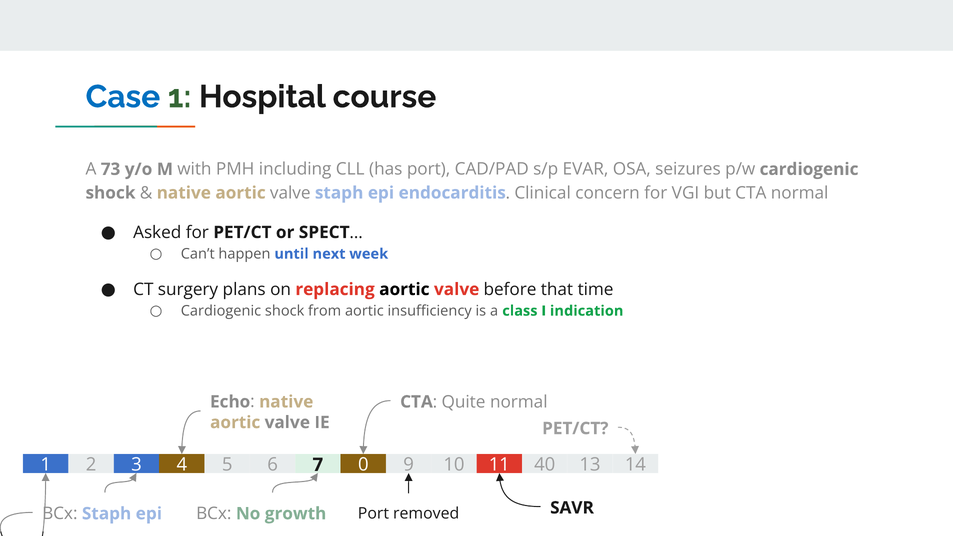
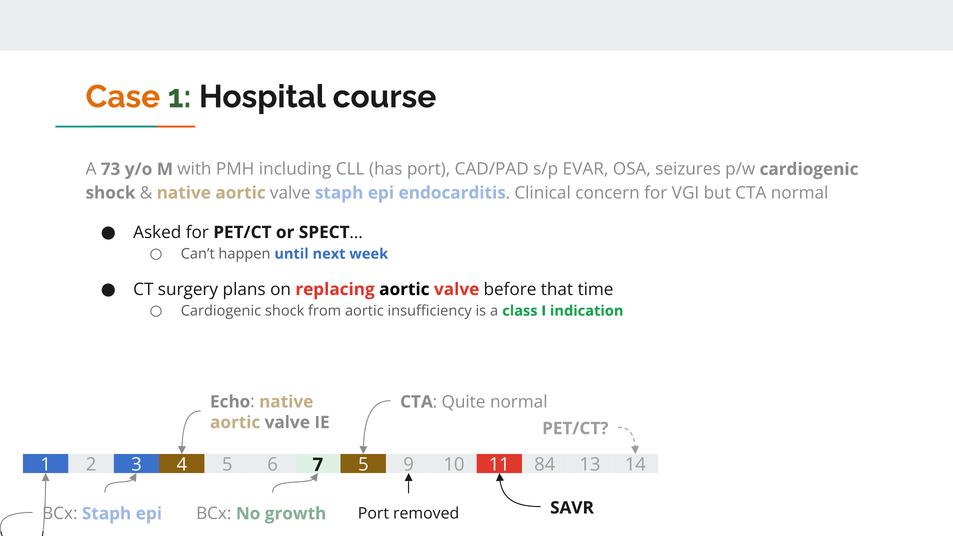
Case colour: blue -> orange
0 at (363, 465): 0 -> 5
40: 40 -> 84
